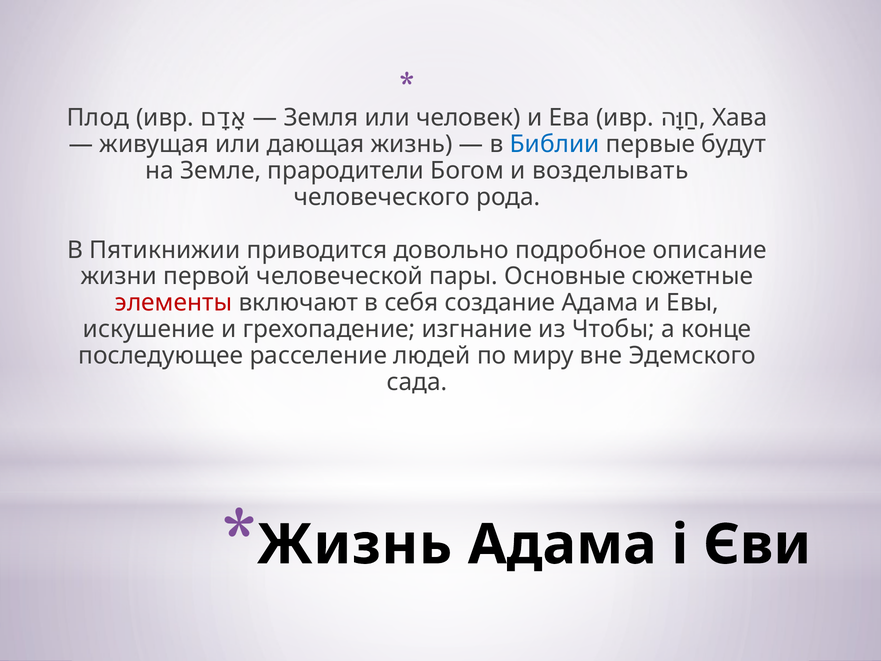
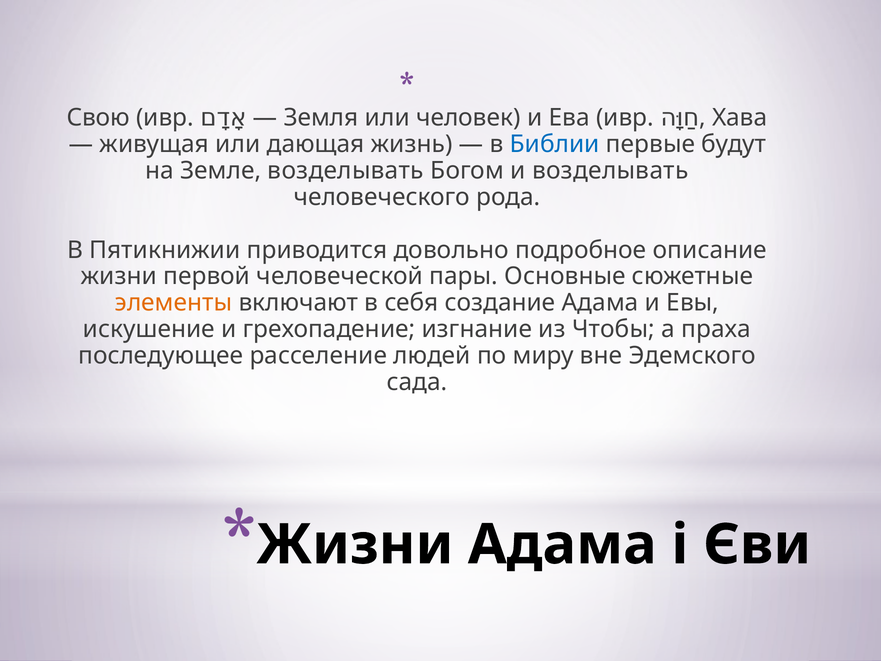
Плод: Плод -> Свою
Земле прародители: прародители -> возделывать
элементы colour: red -> orange
конце: конце -> праха
Жизнь at (354, 545): Жизнь -> Жизни
